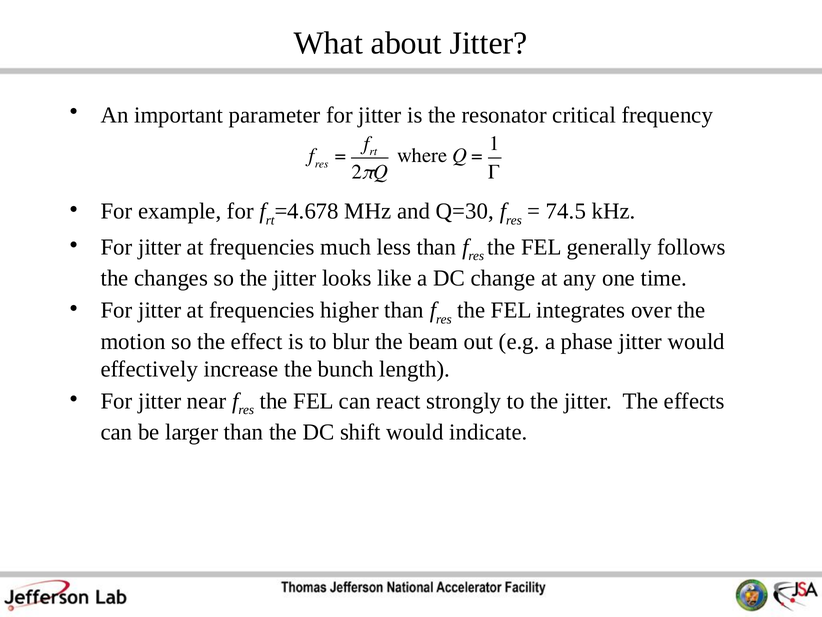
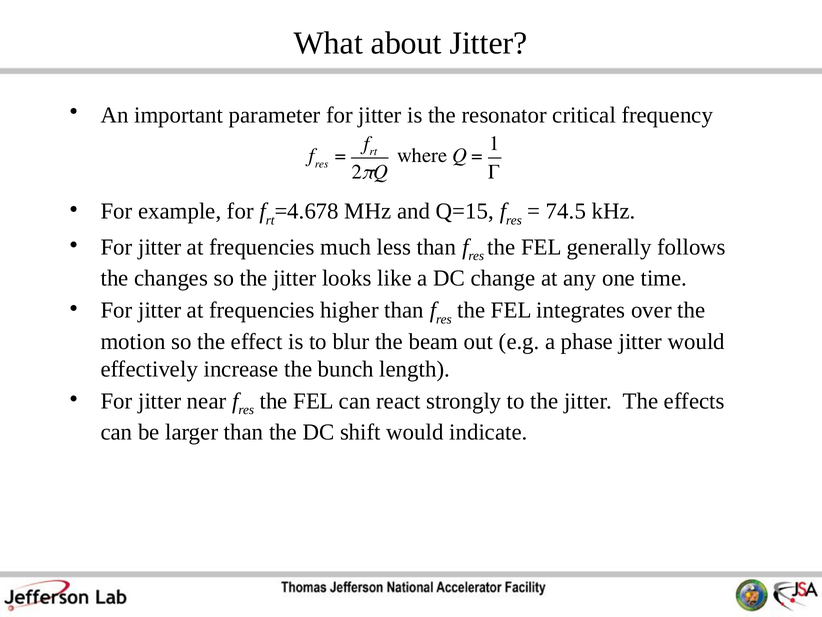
Q=30: Q=30 -> Q=15
